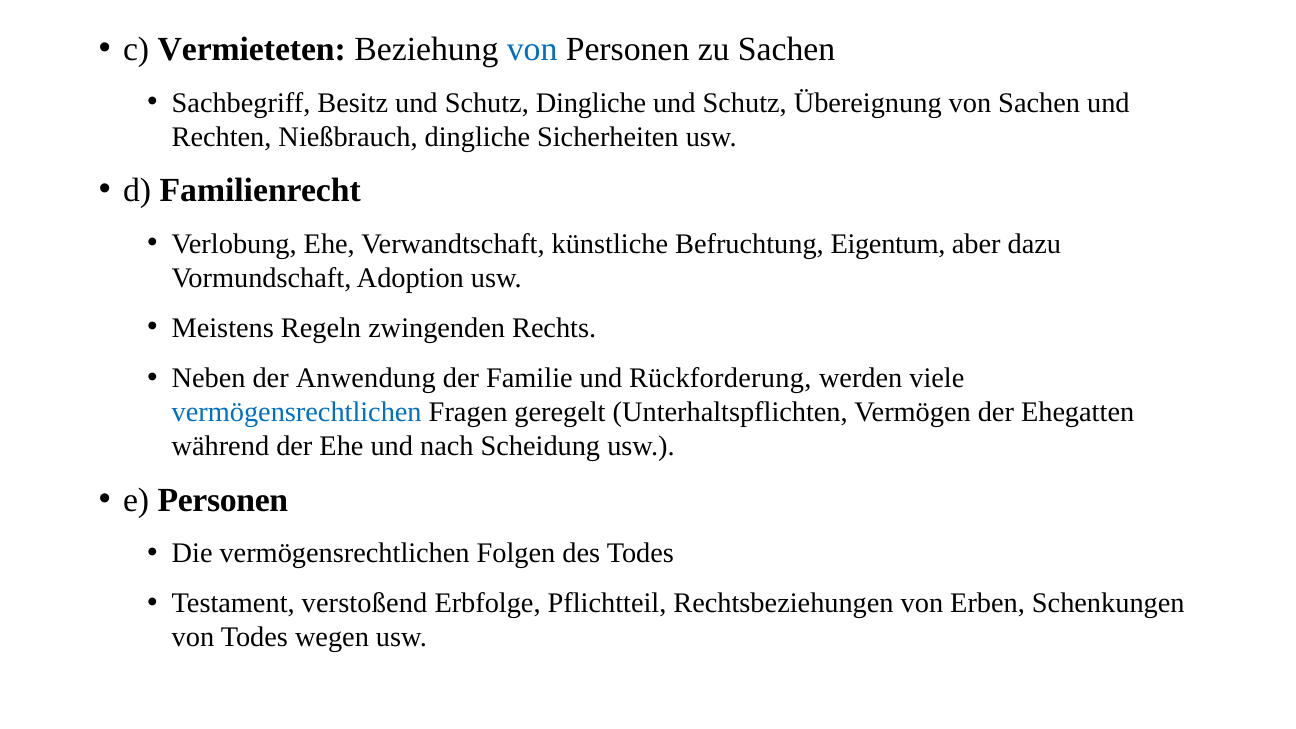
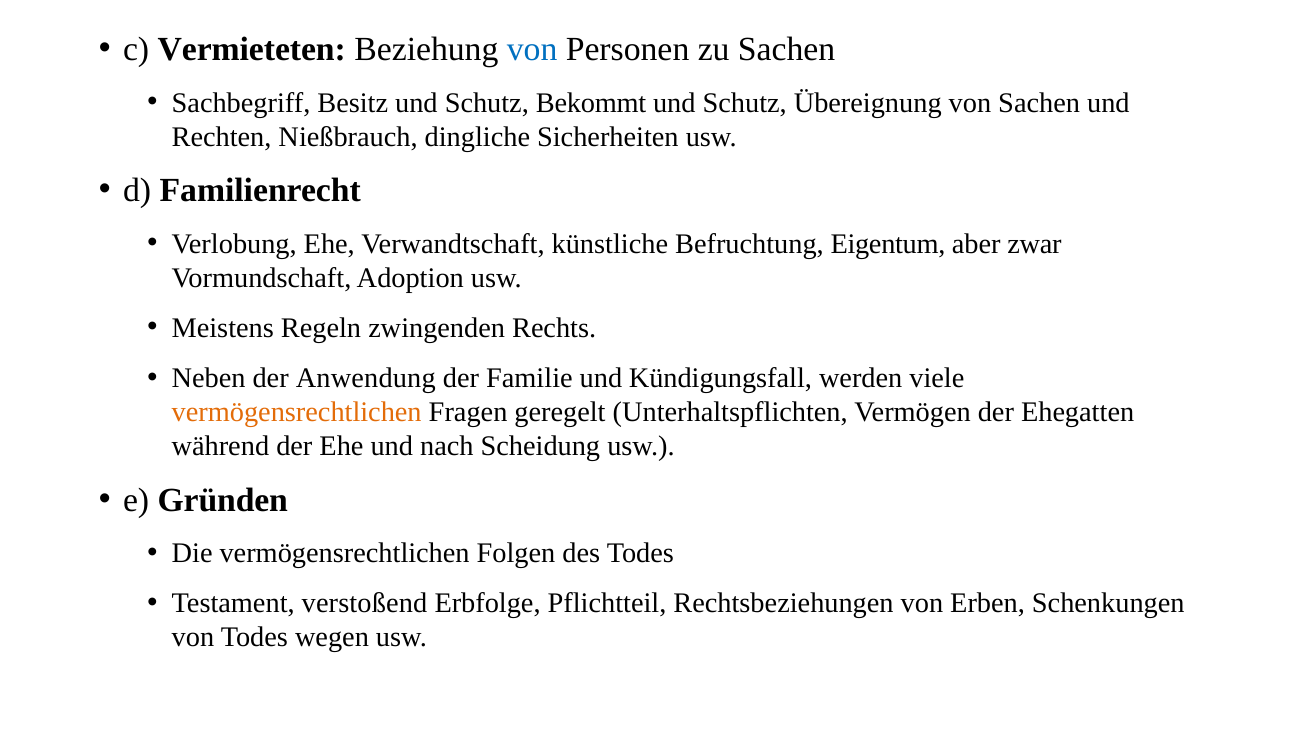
Schutz Dingliche: Dingliche -> Bekommt
dazu: dazu -> zwar
Rückforderung: Rückforderung -> Kündigungsfall
vermögensrechtlichen at (297, 412) colour: blue -> orange
e Personen: Personen -> Gründen
